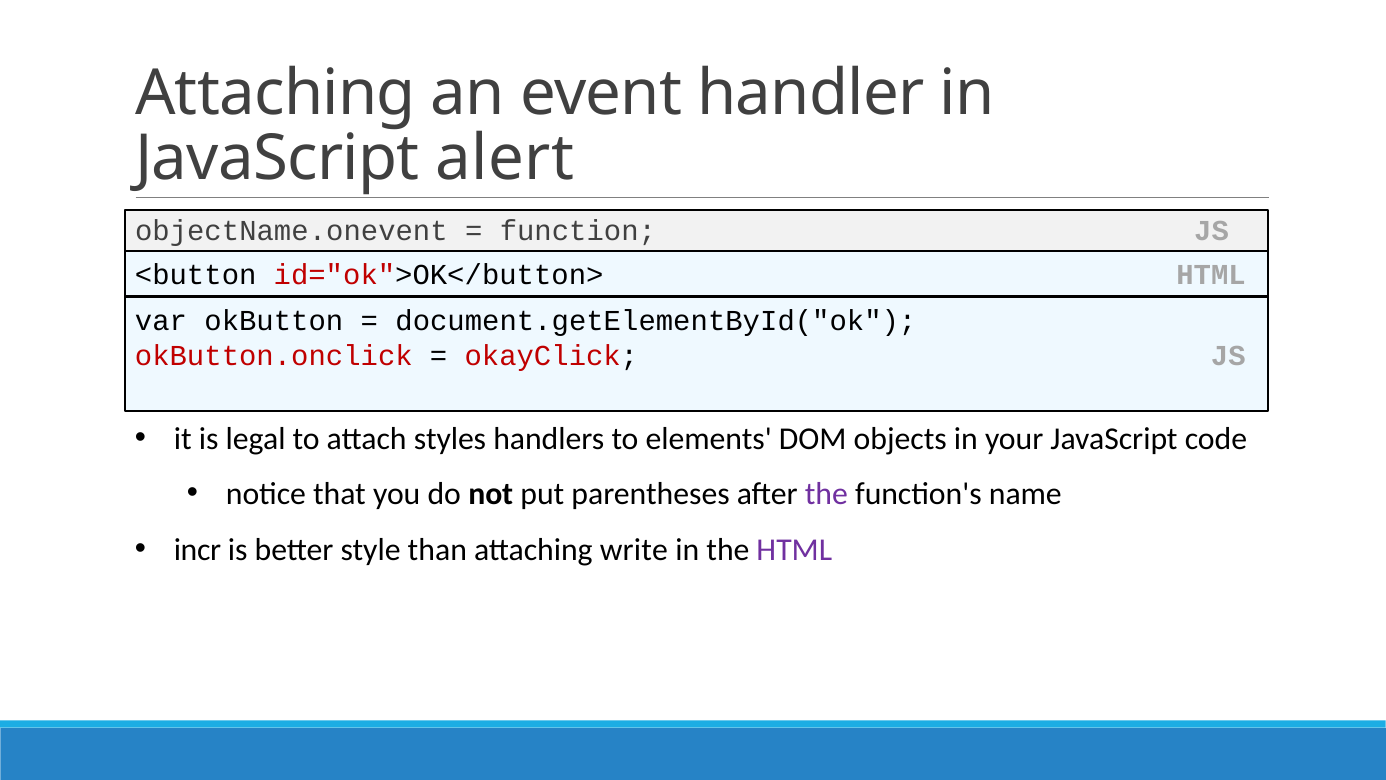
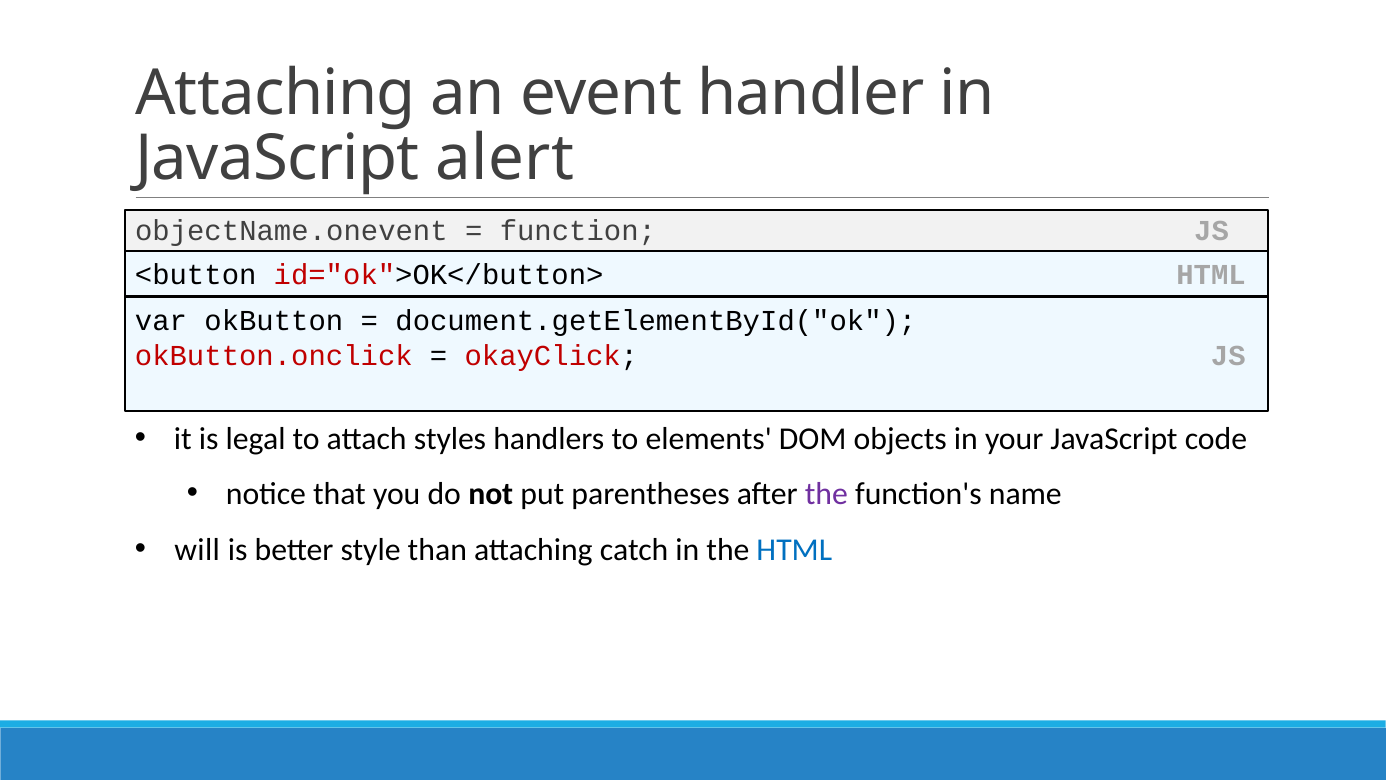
incr: incr -> will
write: write -> catch
HTML at (794, 549) colour: purple -> blue
